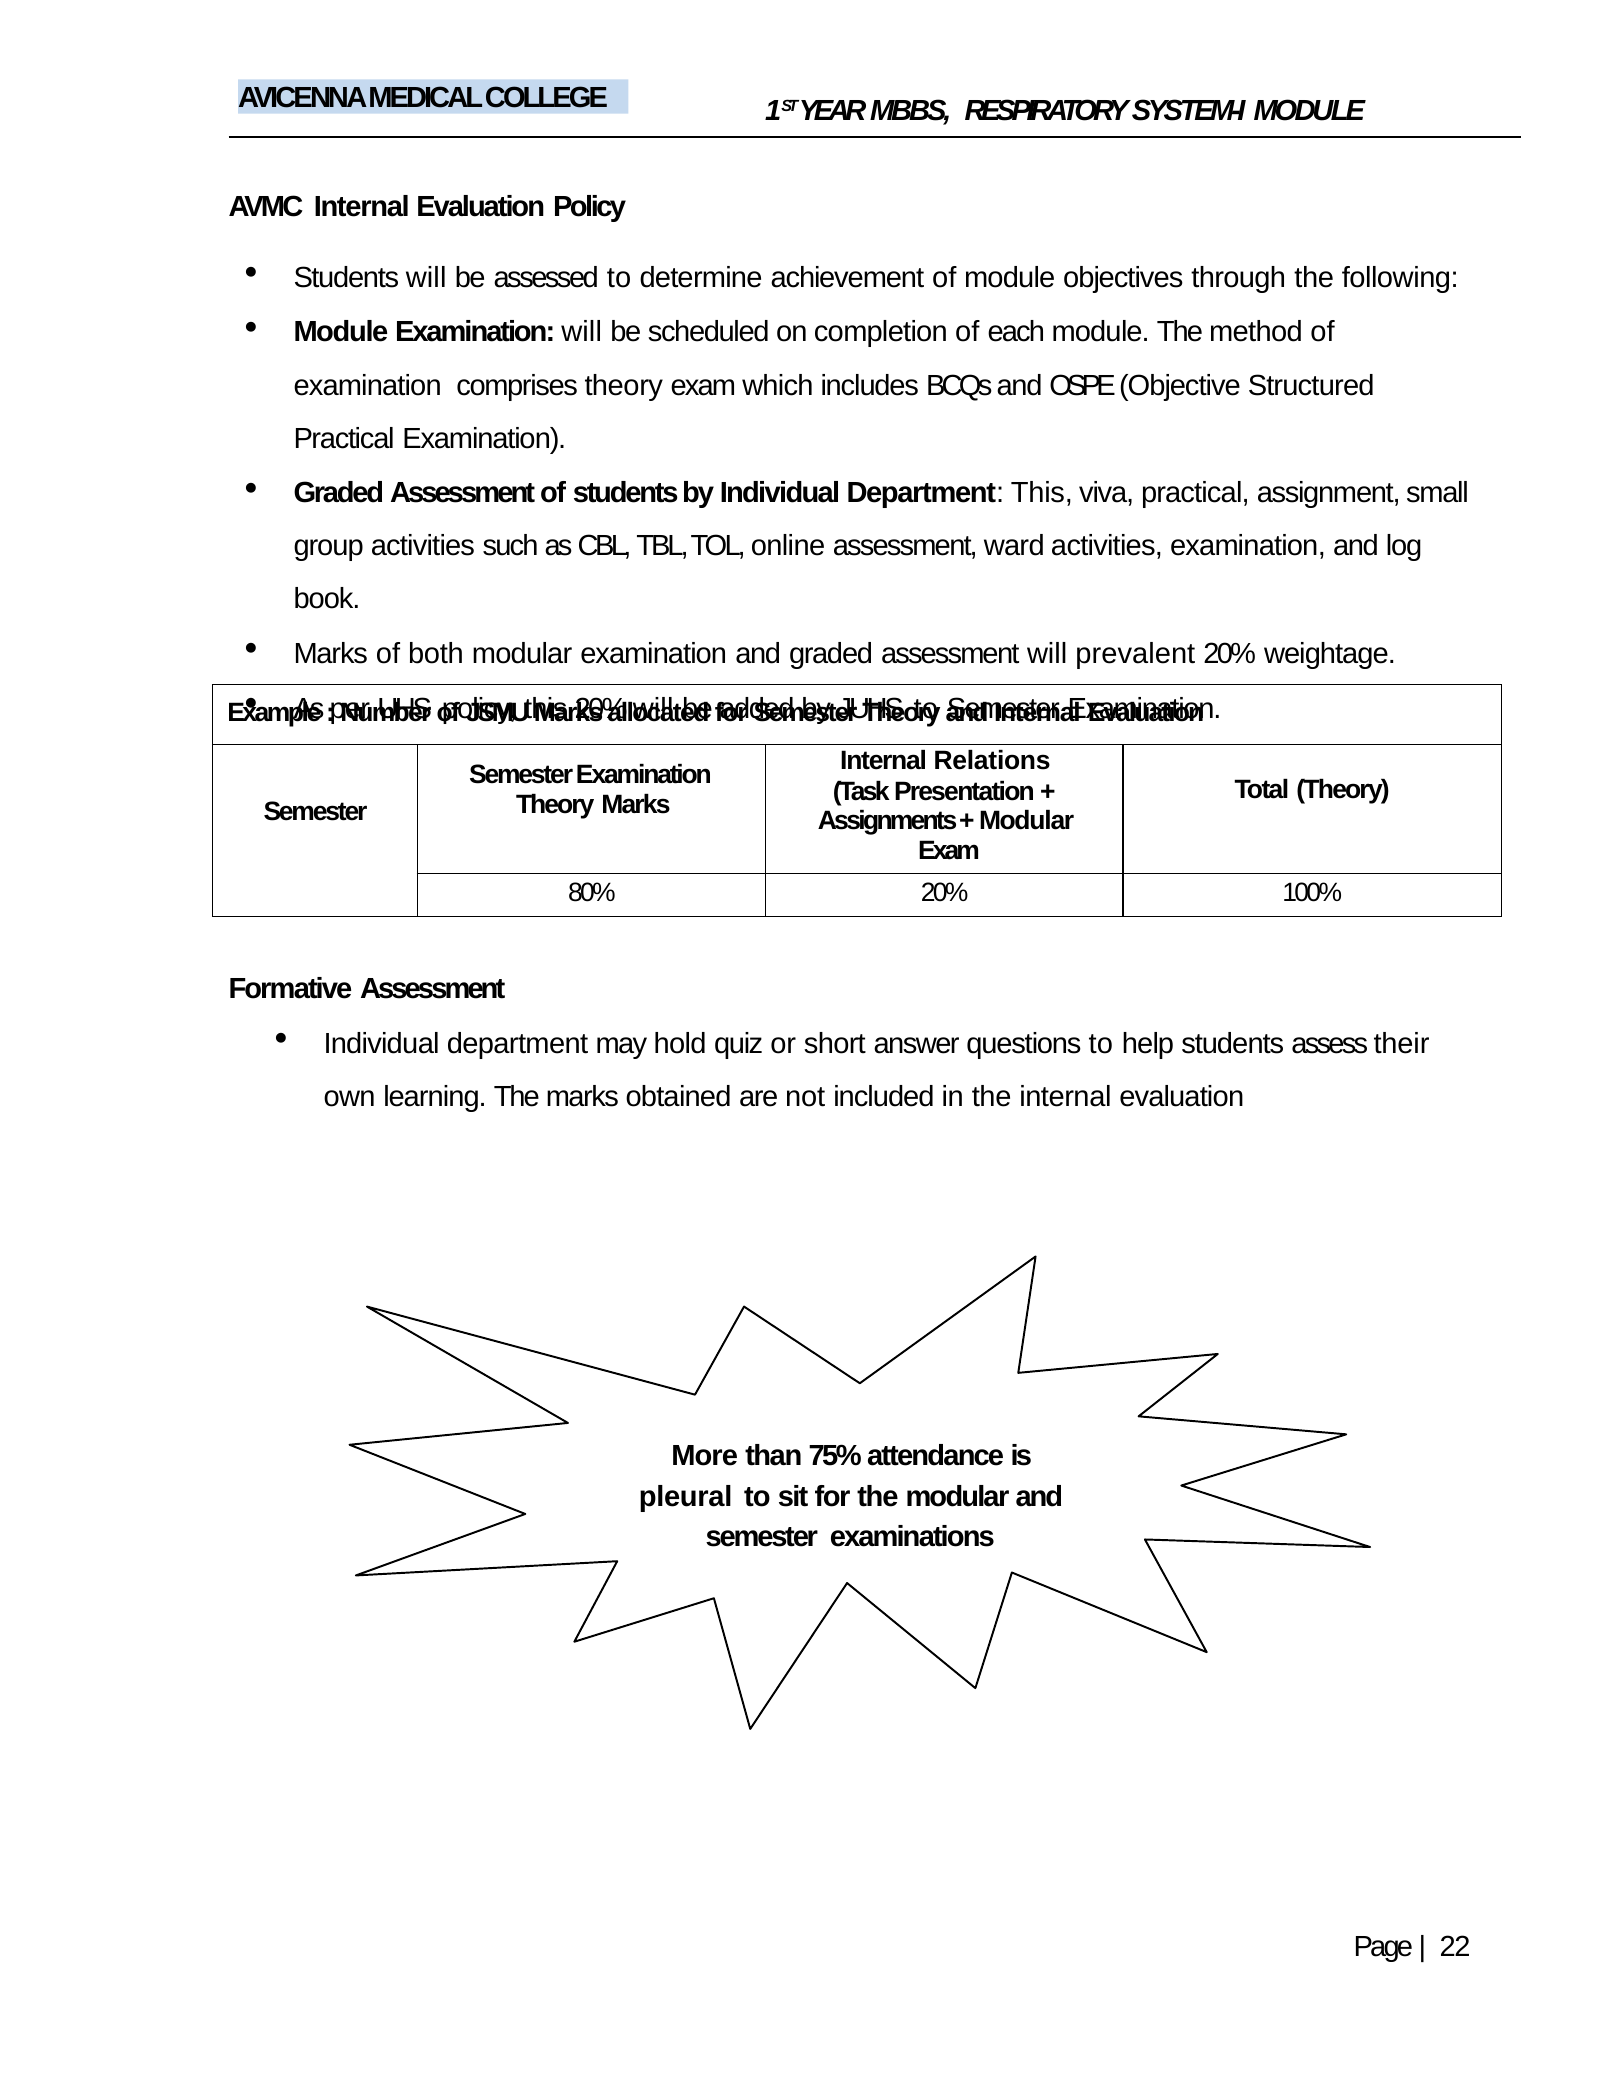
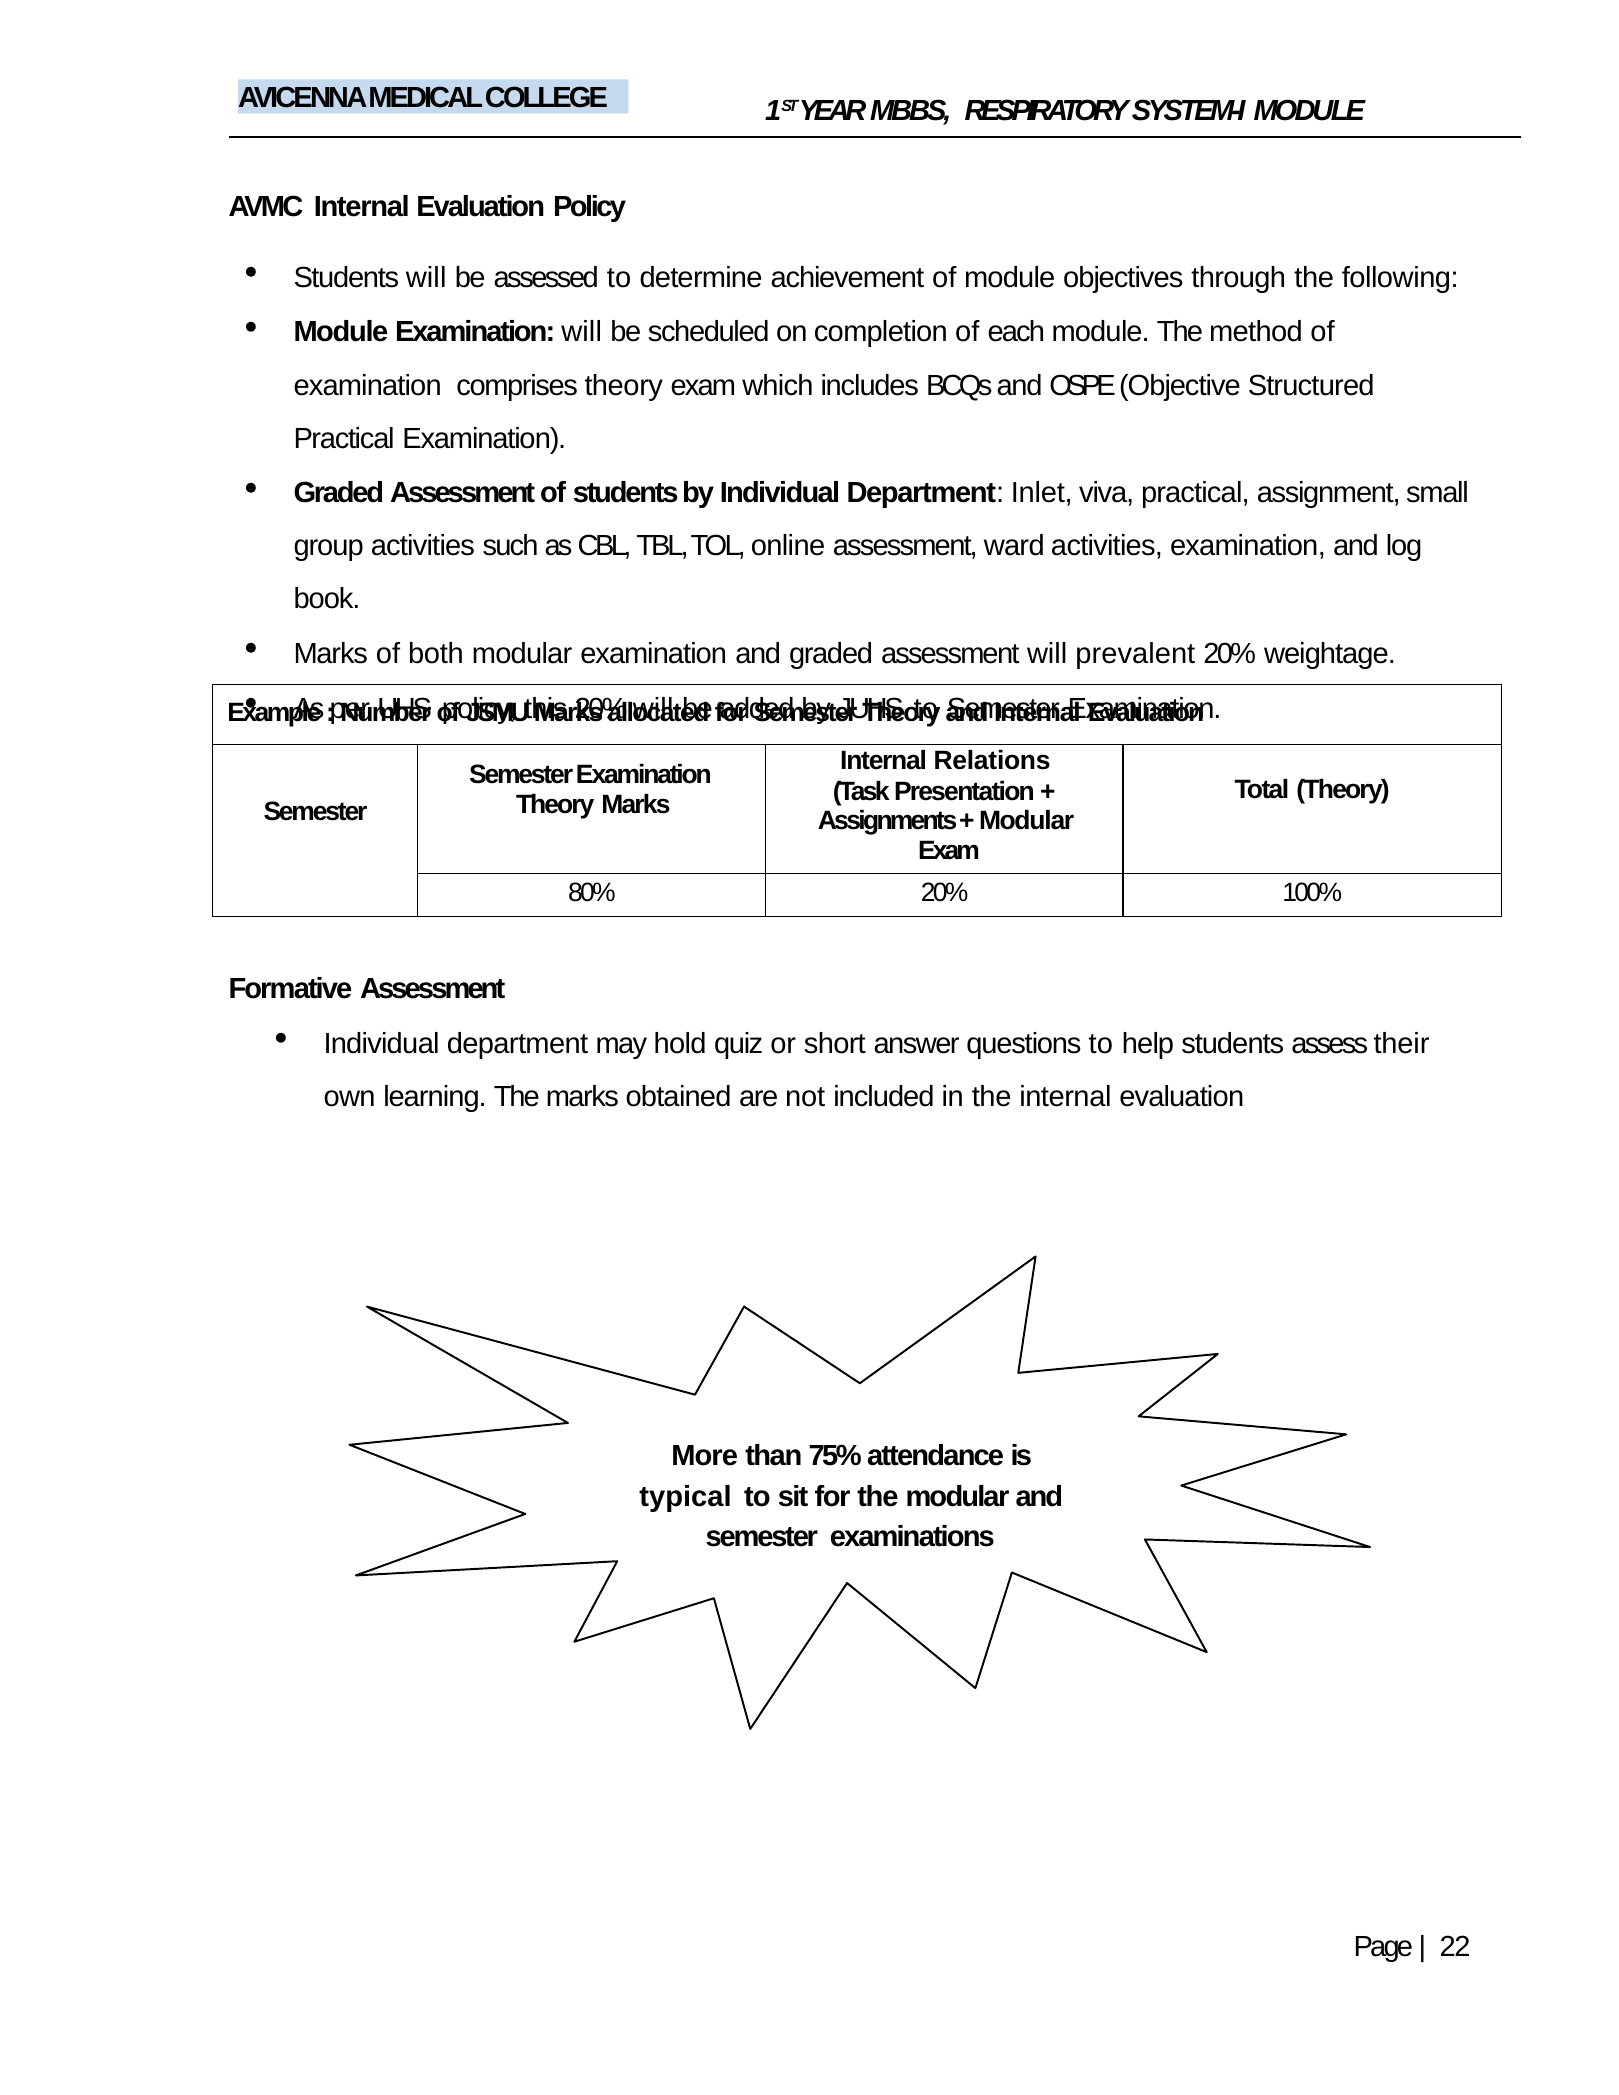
Department This: This -> Inlet
pleural: pleural -> typical
